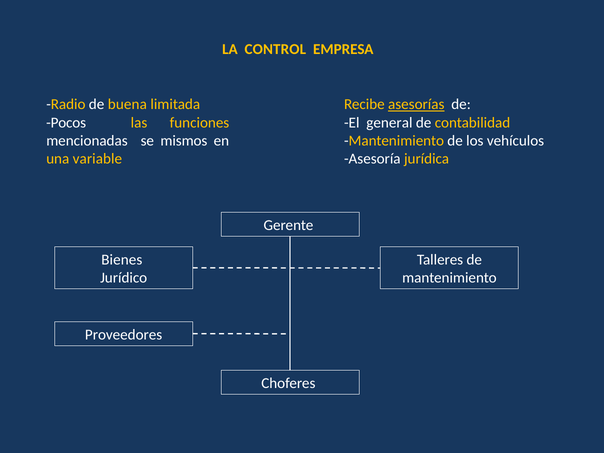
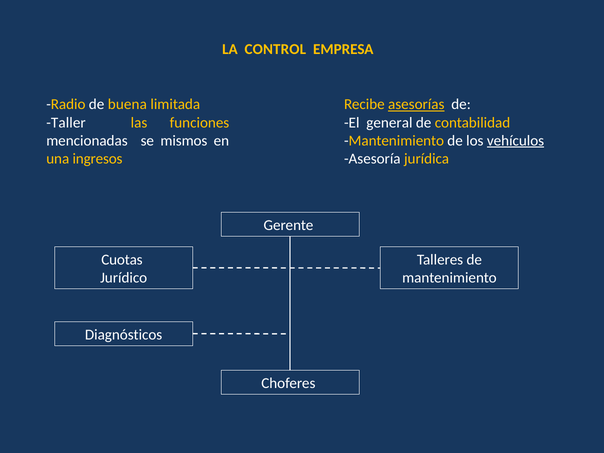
Pocos: Pocos -> Taller
vehículos underline: none -> present
variable: variable -> ingresos
Bienes: Bienes -> Cuotas
Proveedores: Proveedores -> Diagnósticos
